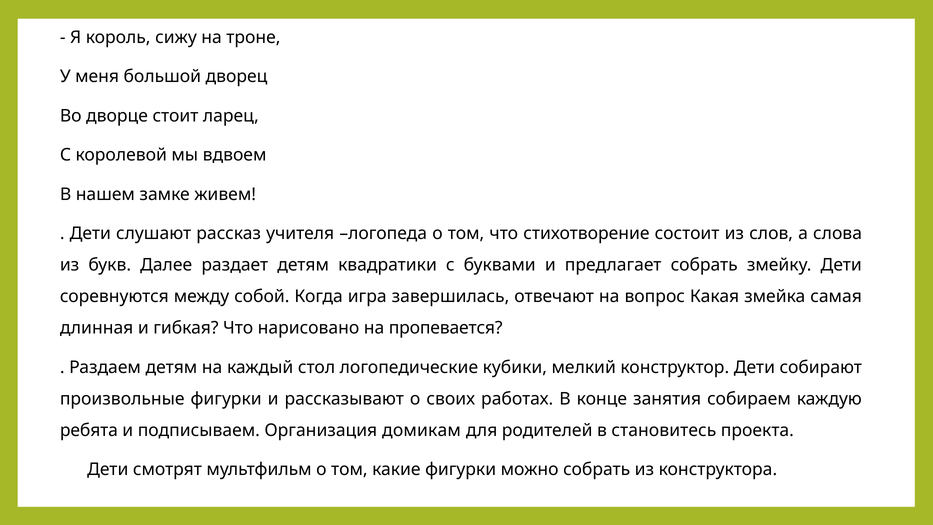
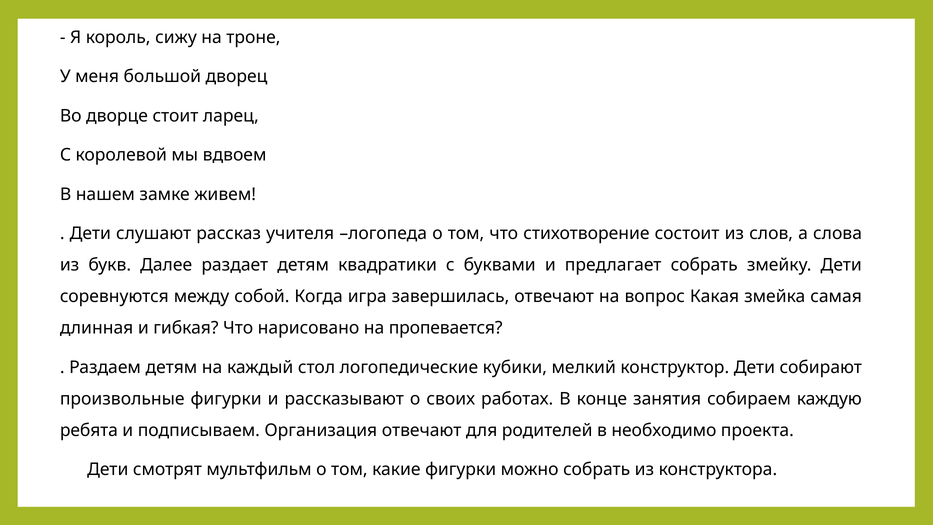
Организация домикам: домикам -> отвечают
становитесь: становитесь -> необходимо
